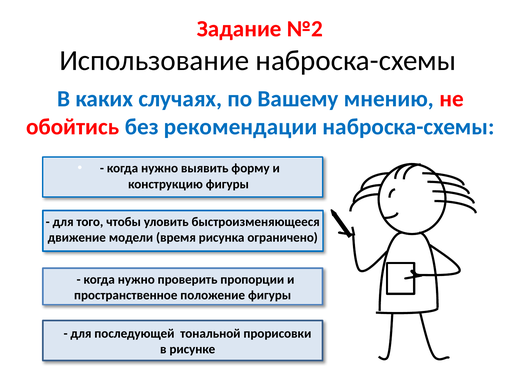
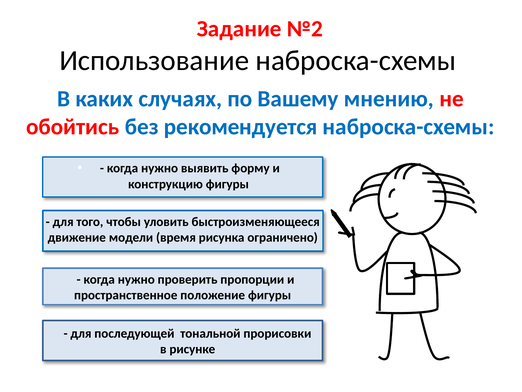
рекомендации: рекомендации -> рекомендуется
